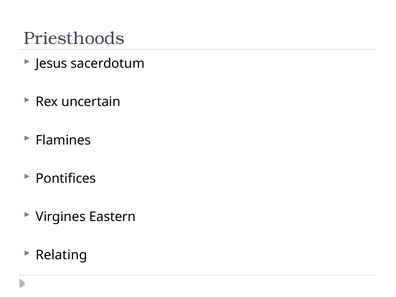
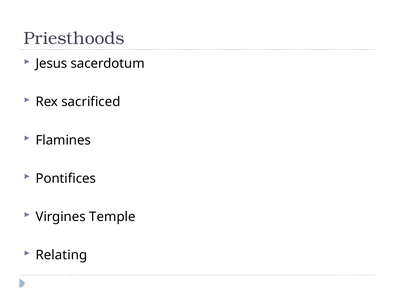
uncertain: uncertain -> sacrificed
Eastern: Eastern -> Temple
